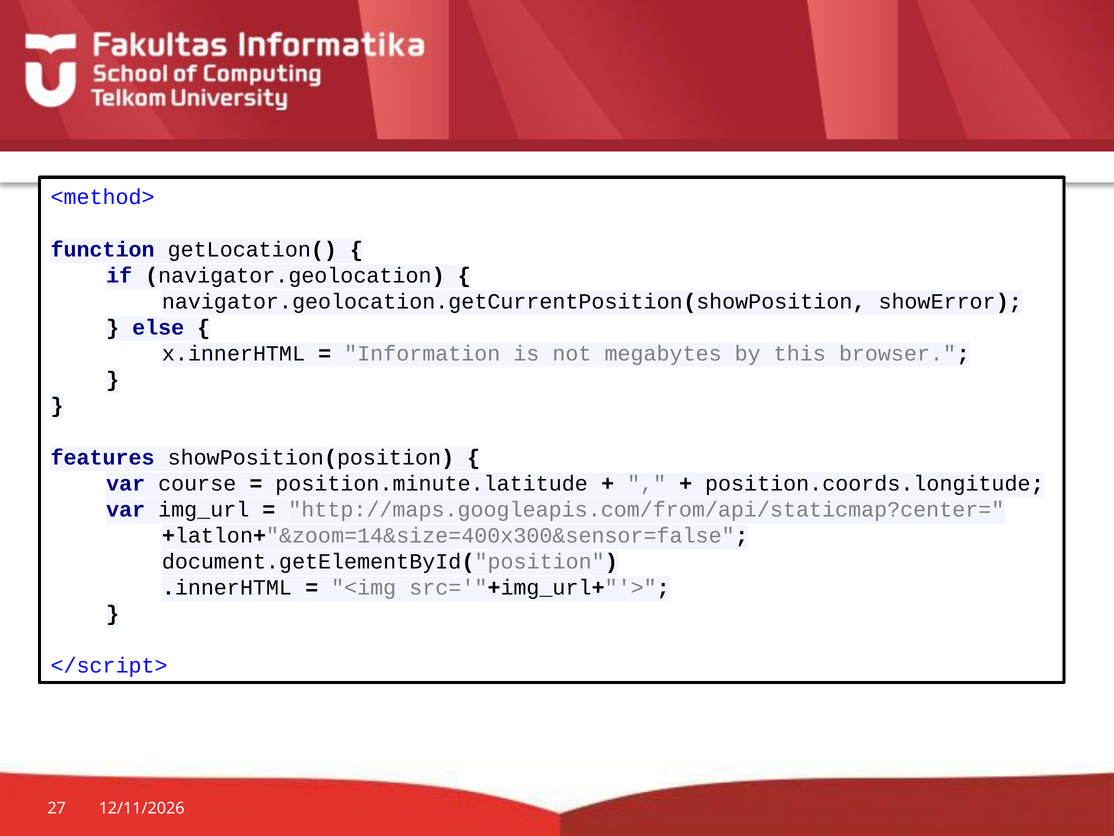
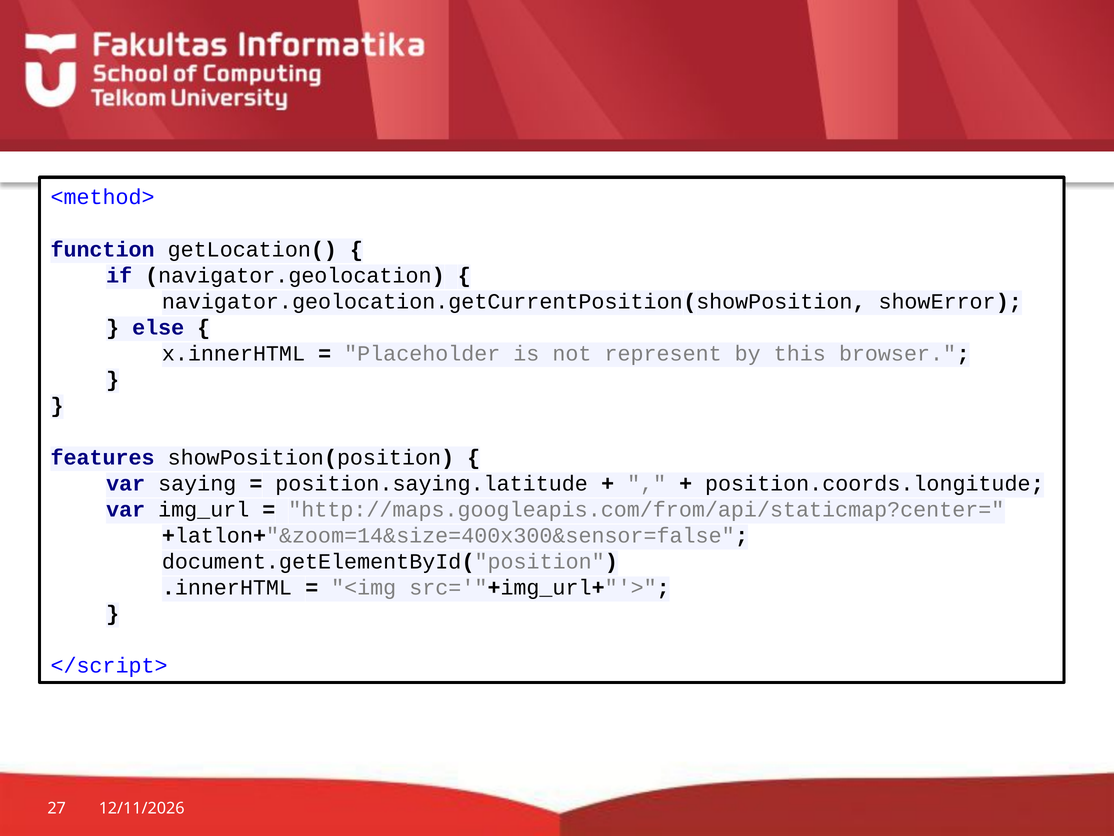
Information: Information -> Placeholder
megabytes: megabytes -> represent
course: course -> saying
position.minute.latitude: position.minute.latitude -> position.saying.latitude
